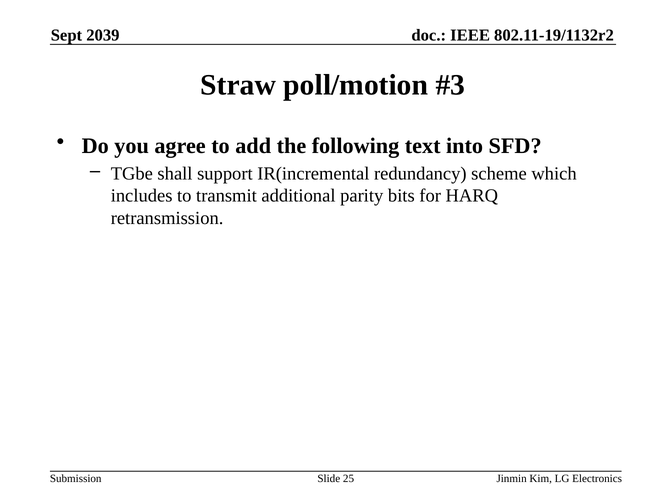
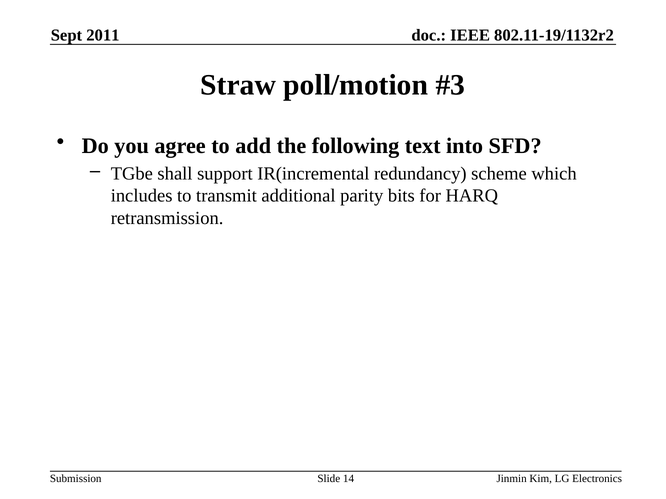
2039: 2039 -> 2011
25: 25 -> 14
